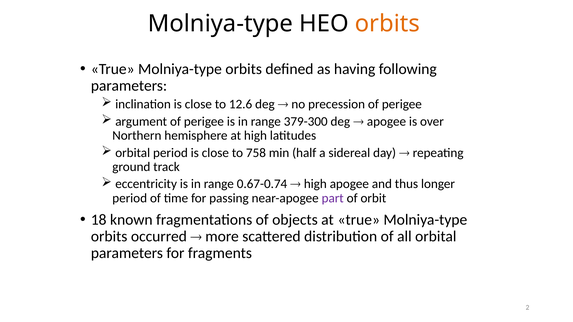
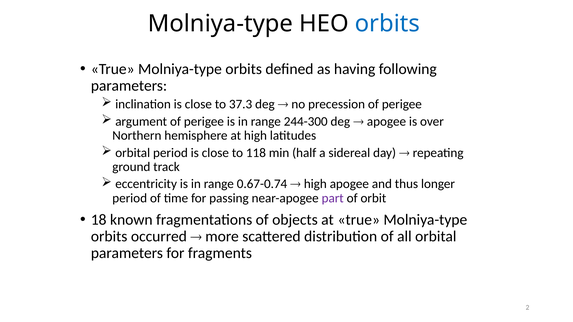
orbits at (387, 24) colour: orange -> blue
12.6: 12.6 -> 37.3
379-300: 379-300 -> 244-300
758: 758 -> 118
